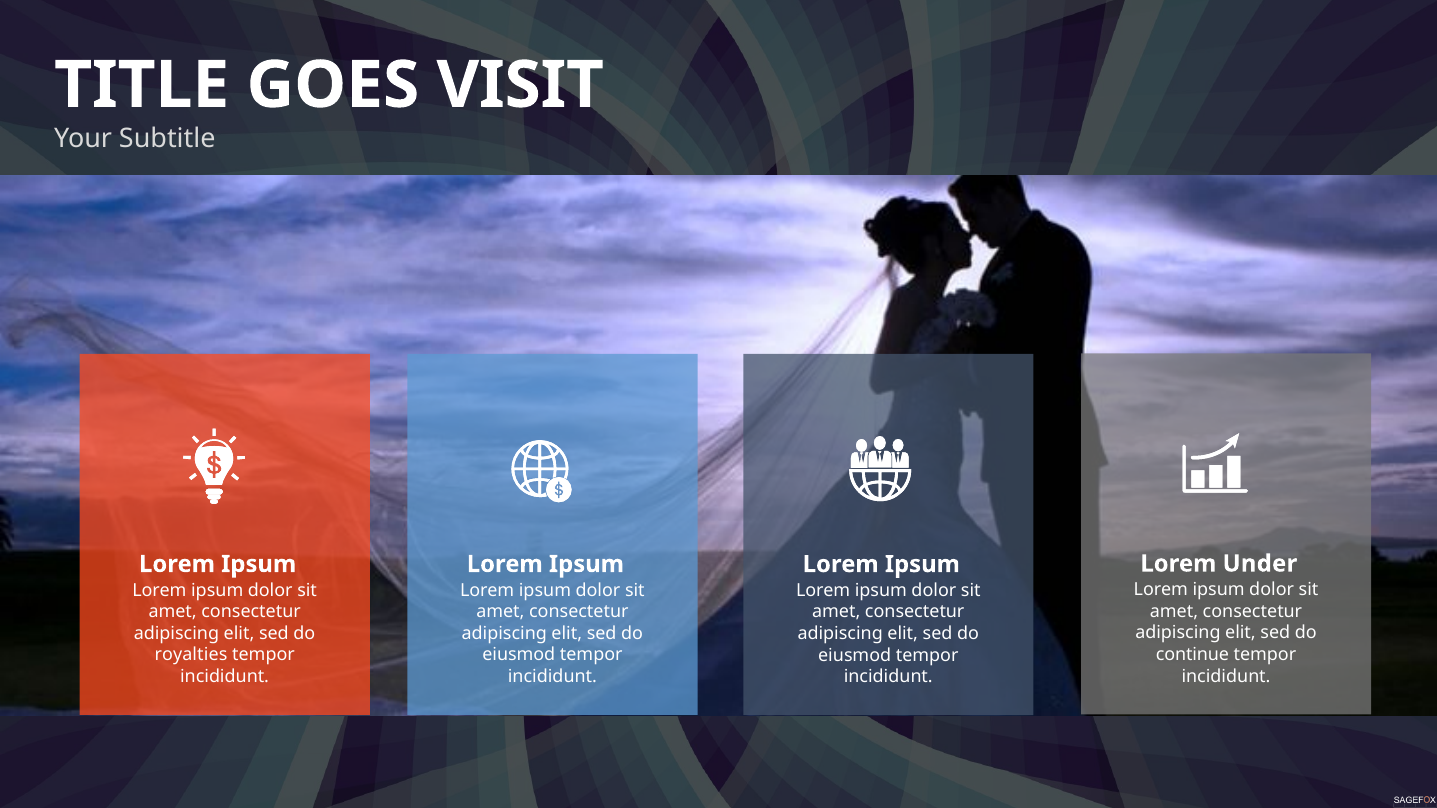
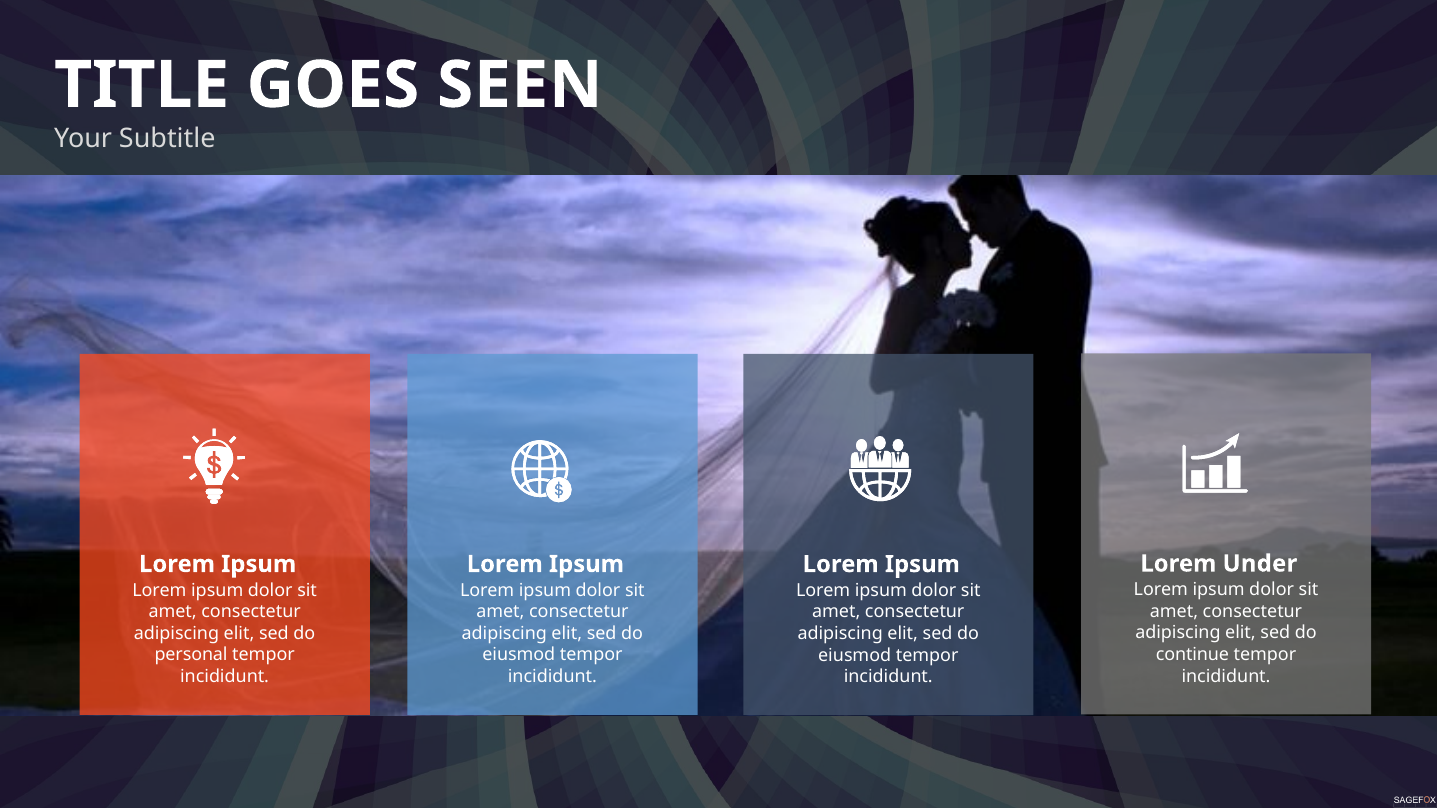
VISIT: VISIT -> SEEN
royalties: royalties -> personal
